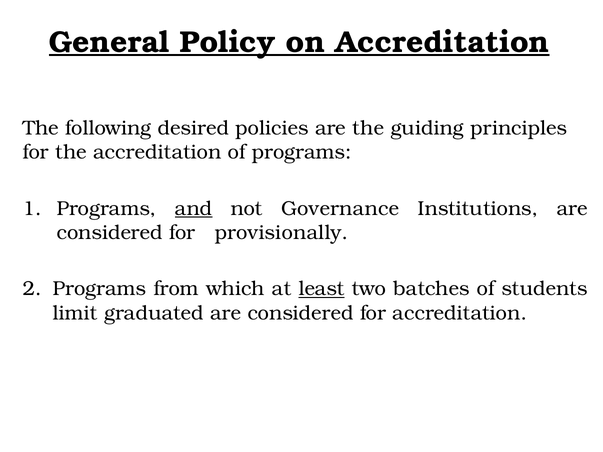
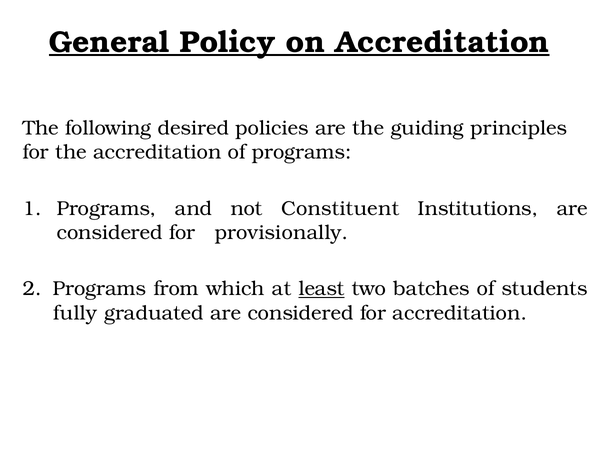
and underline: present -> none
Governance: Governance -> Constituent
limit: limit -> fully
